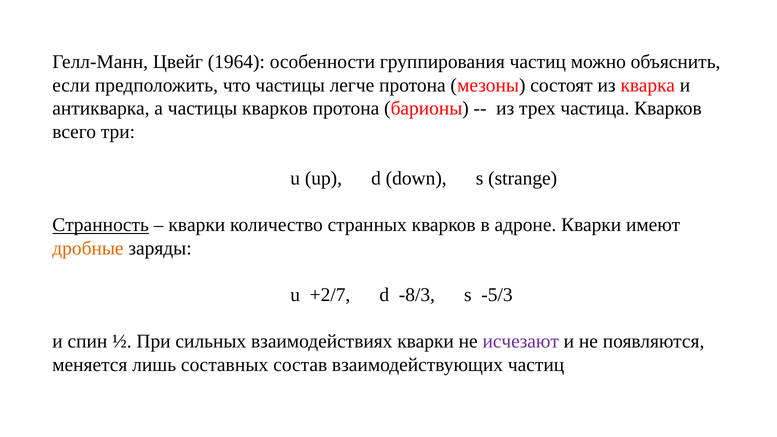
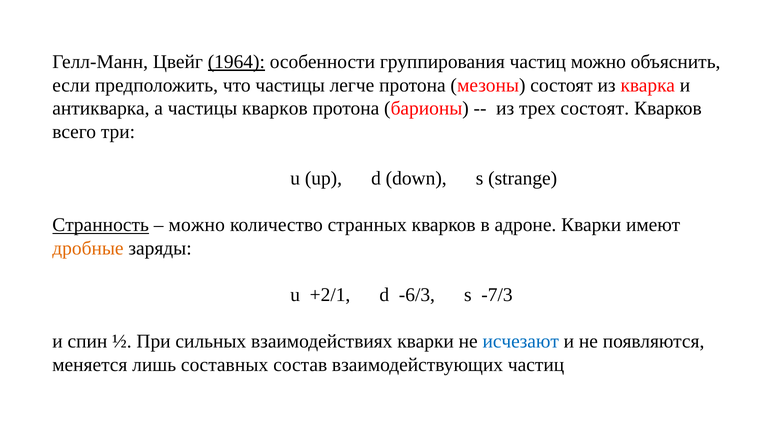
1964 underline: none -> present
трех частица: частица -> состоят
кварки at (197, 225): кварки -> можно
+2/7: +2/7 -> +2/1
-8/3: -8/3 -> -6/3
-5/3: -5/3 -> -7/3
исчезают colour: purple -> blue
